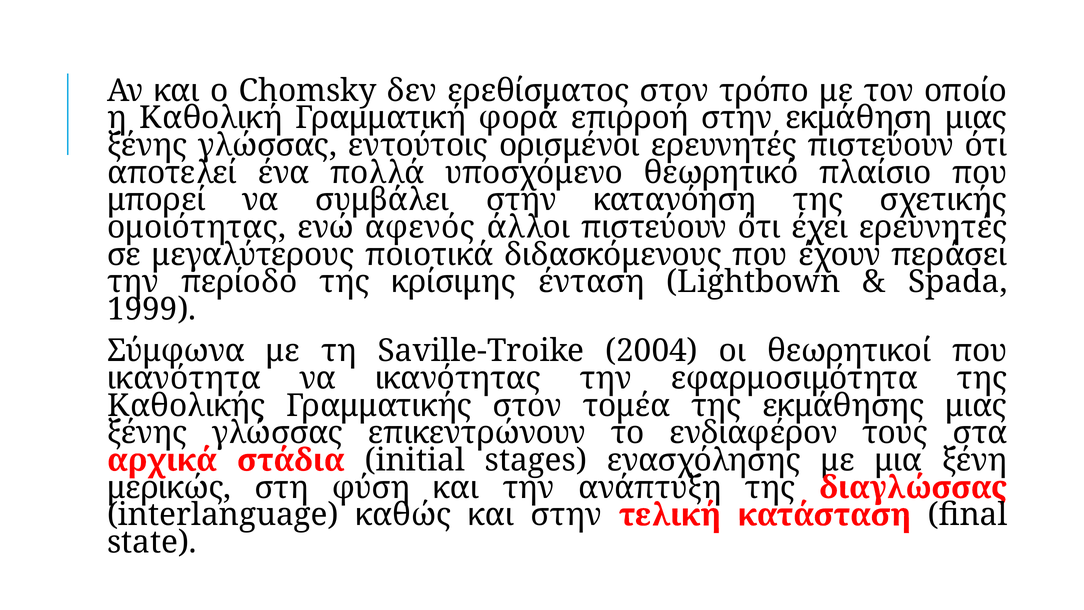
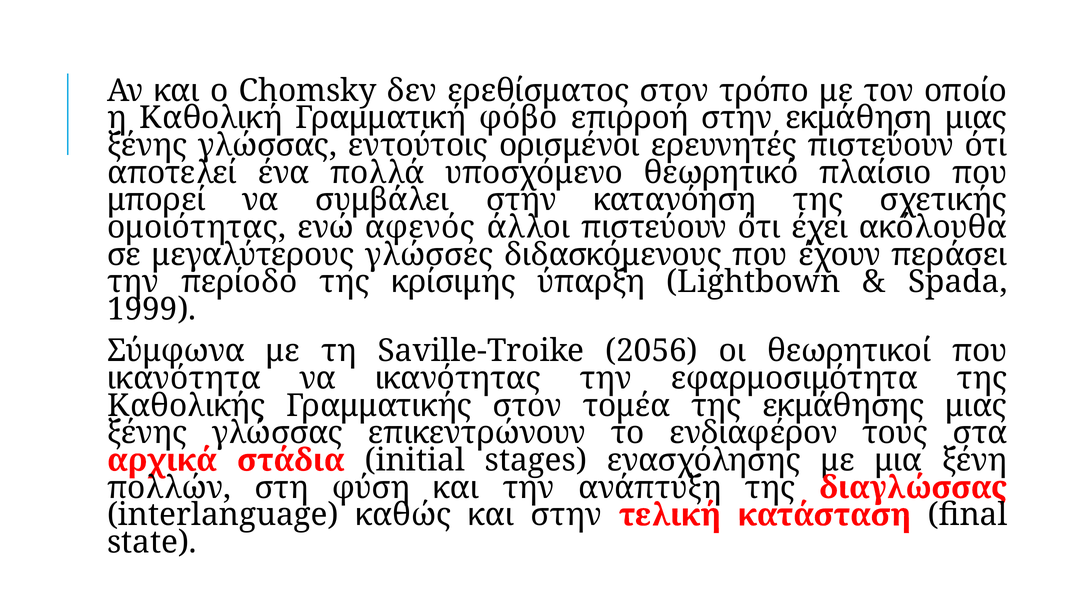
φορά: φορά -> φόβο
έχει ερευνητές: ερευνητές -> ακόλουθα
ποιοτικά: ποιοτικά -> γλώσσες
ένταση: ένταση -> ύπαρξη
2004: 2004 -> 2056
μερικώς: μερικώς -> πολλών
